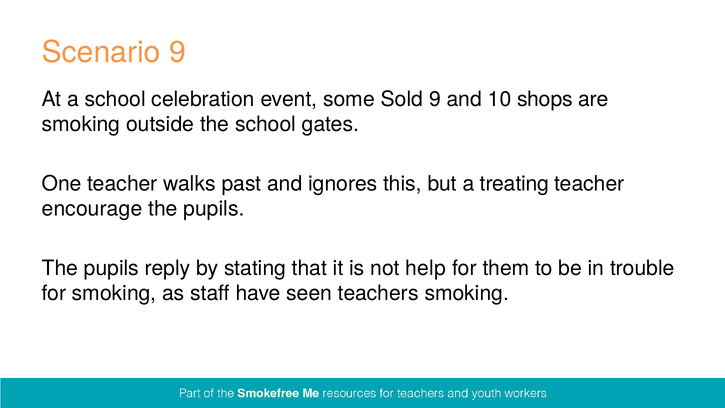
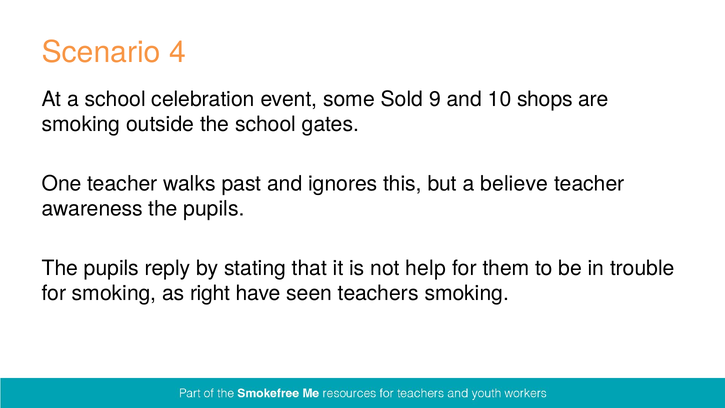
Scenario 9: 9 -> 4
treating: treating -> believe
encourage: encourage -> awareness
staff: staff -> right
